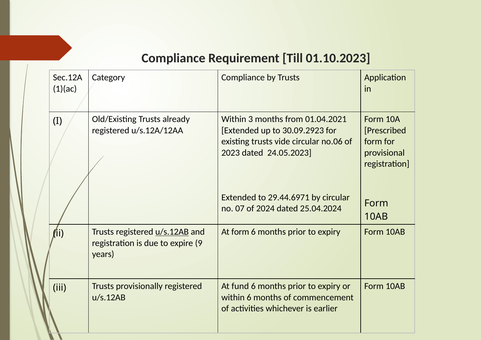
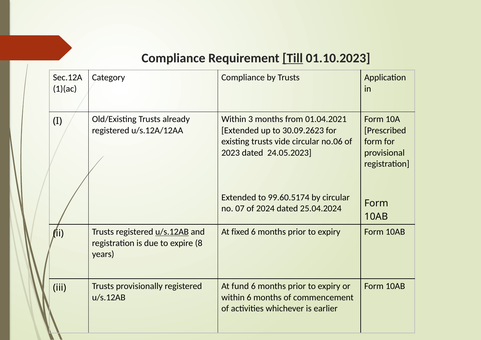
Till underline: none -> present
30.09.2923: 30.09.2923 -> 30.09.2623
29.44.6971: 29.44.6971 -> 99.60.5174
At form: form -> fixed
9: 9 -> 8
